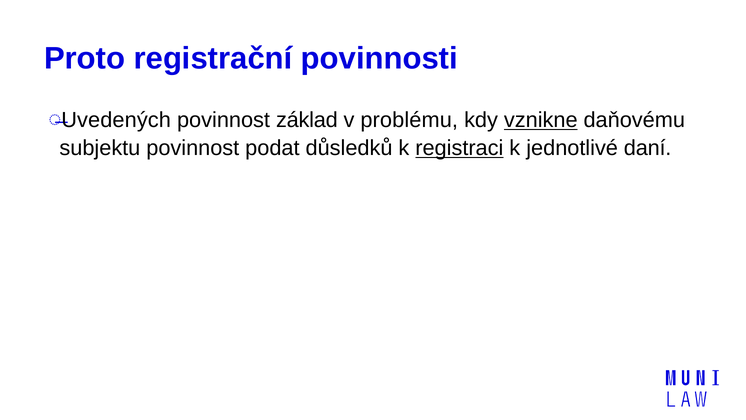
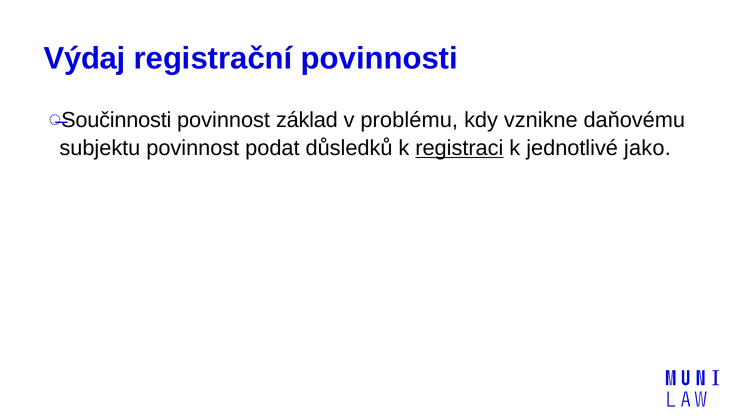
Proto: Proto -> Výdaj
Uvedených: Uvedených -> Součinnosti
vznikne underline: present -> none
daní: daní -> jako
